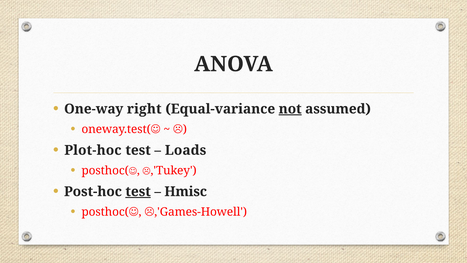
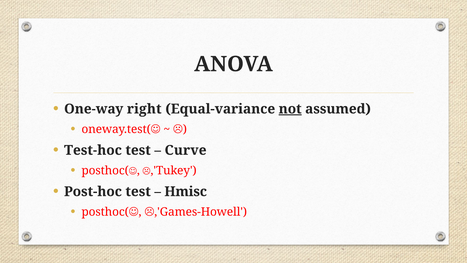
Plot-hoc: Plot-hoc -> Test-hoc
Loads: Loads -> Curve
test at (138, 191) underline: present -> none
